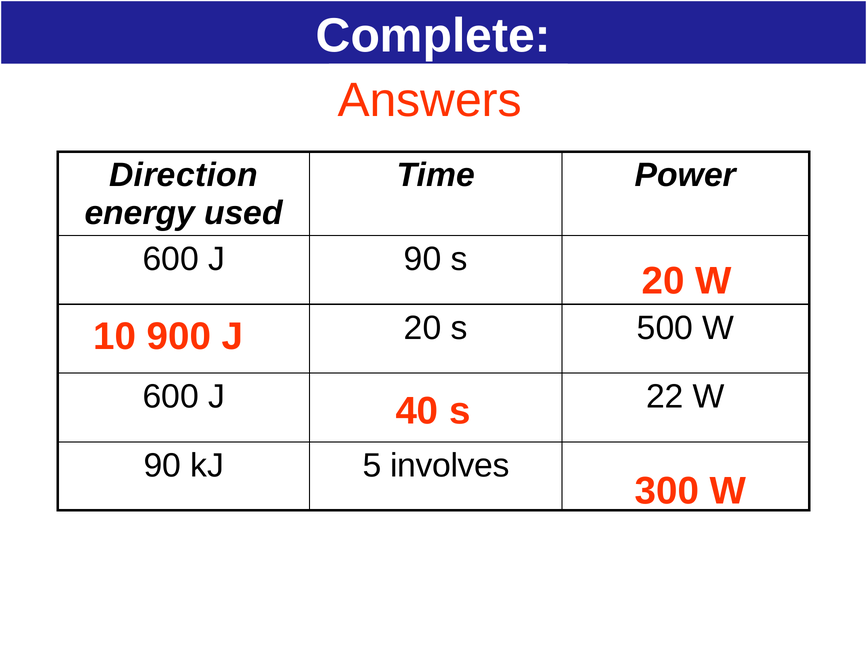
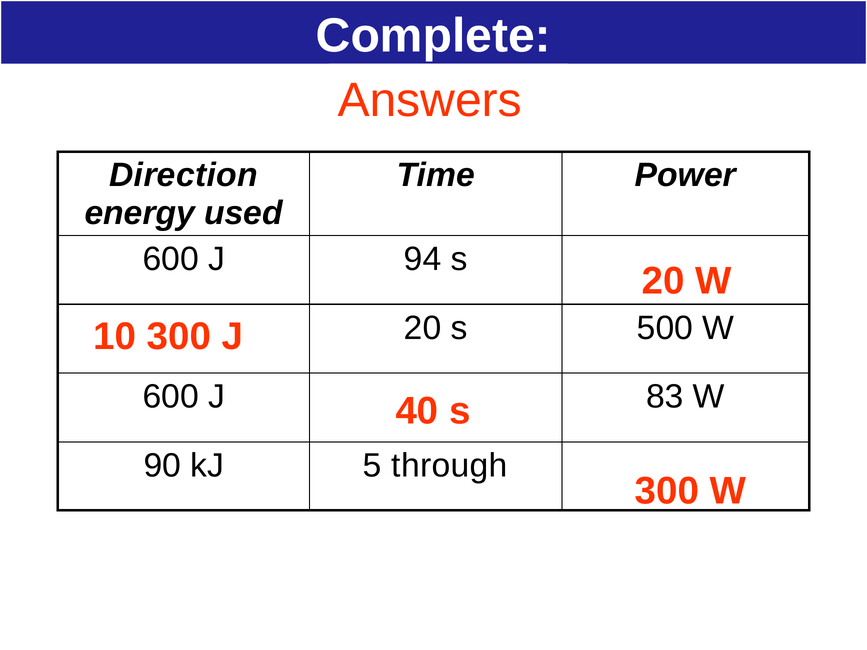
J 90: 90 -> 94
10 900: 900 -> 300
22: 22 -> 83
involves: involves -> through
